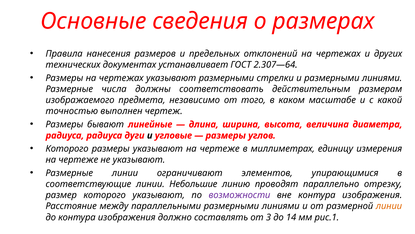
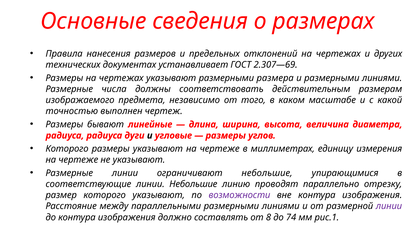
2.307—64: 2.307—64 -> 2.307—69
стрелки: стрелки -> размера
ограничивают элементов: элементов -> небольшие
линии at (389, 206) colour: orange -> purple
3: 3 -> 8
14: 14 -> 74
